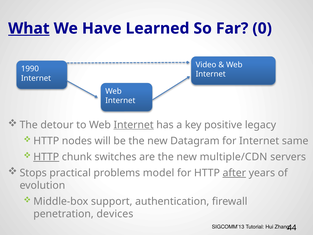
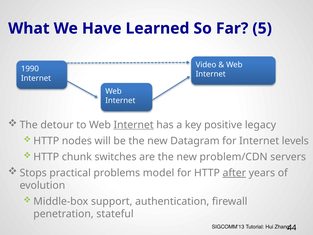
What underline: present -> none
0: 0 -> 5
same: same -> levels
HTTP at (46, 157) underline: present -> none
multiple/CDN: multiple/CDN -> problem/CDN
devices: devices -> stateful
